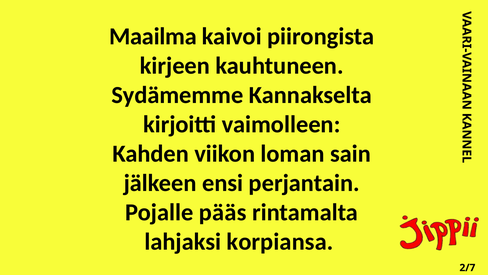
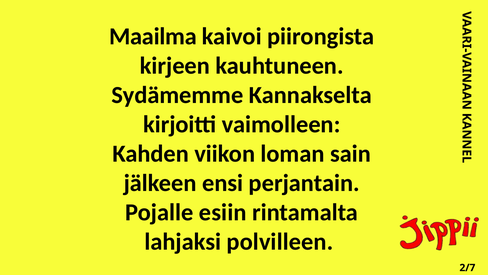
pääs: pääs -> esiin
korpiansa: korpiansa -> polvilleen
